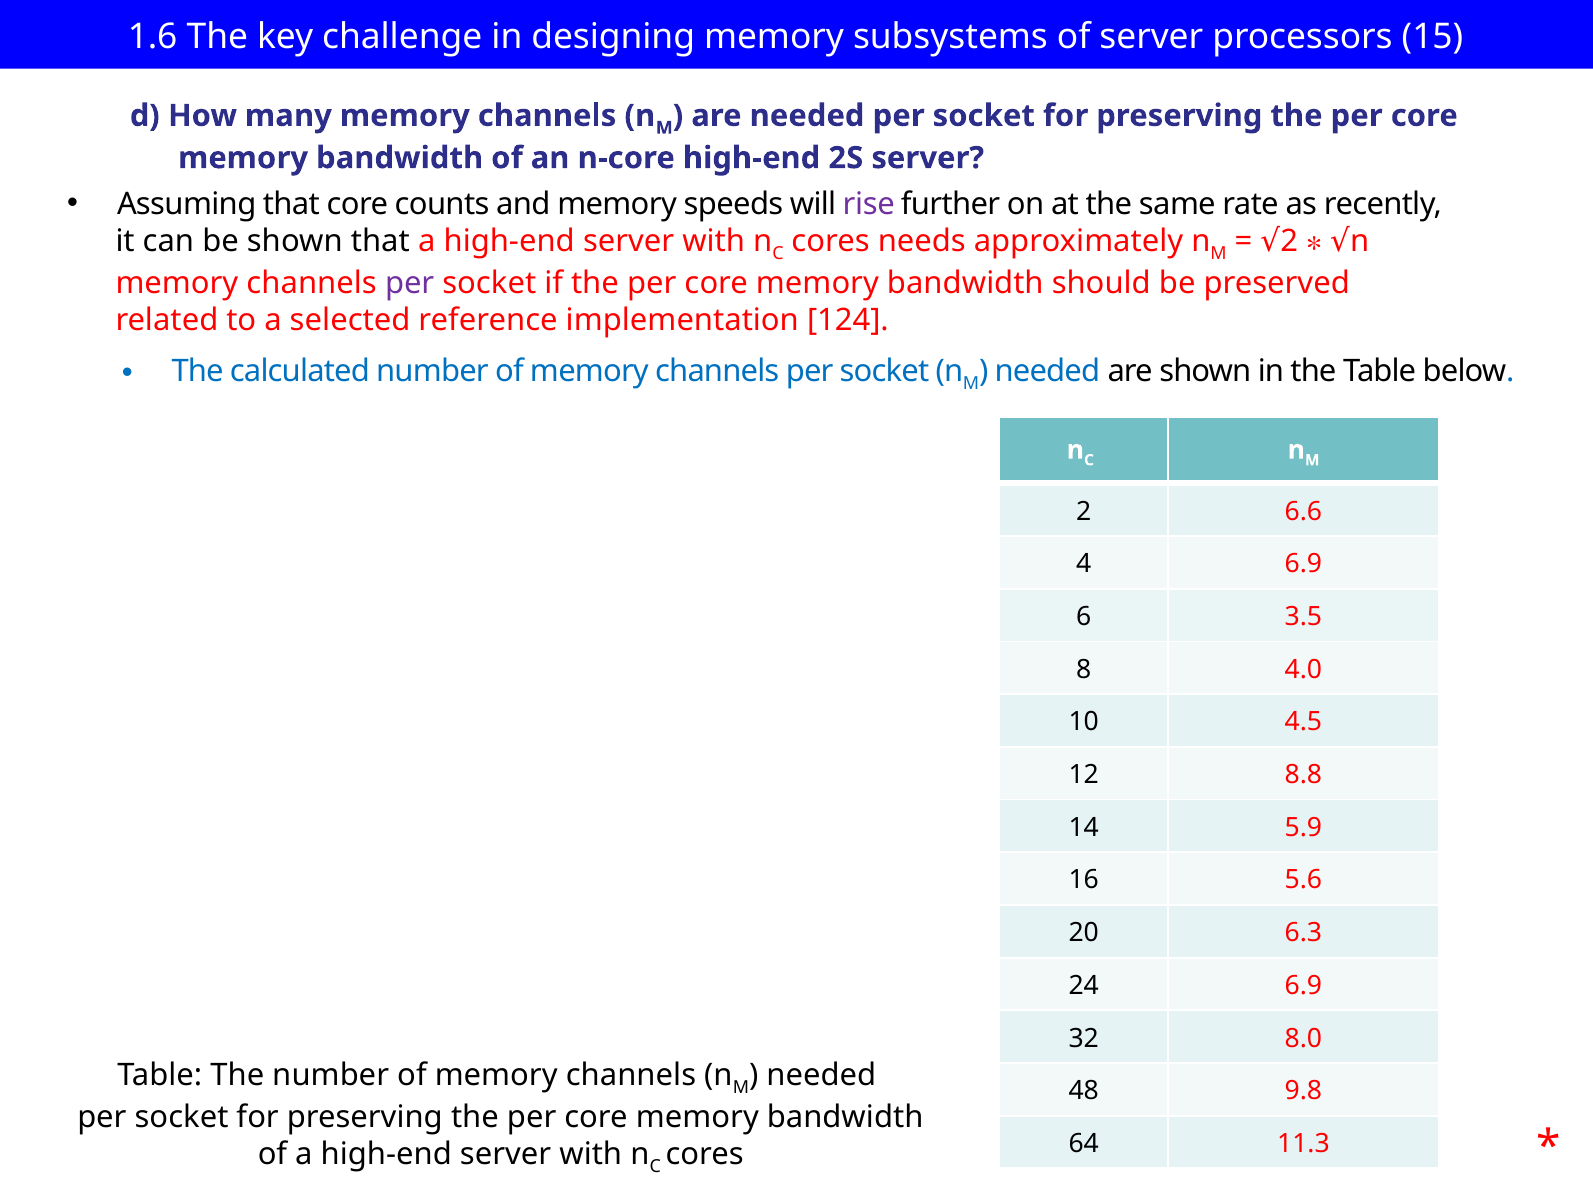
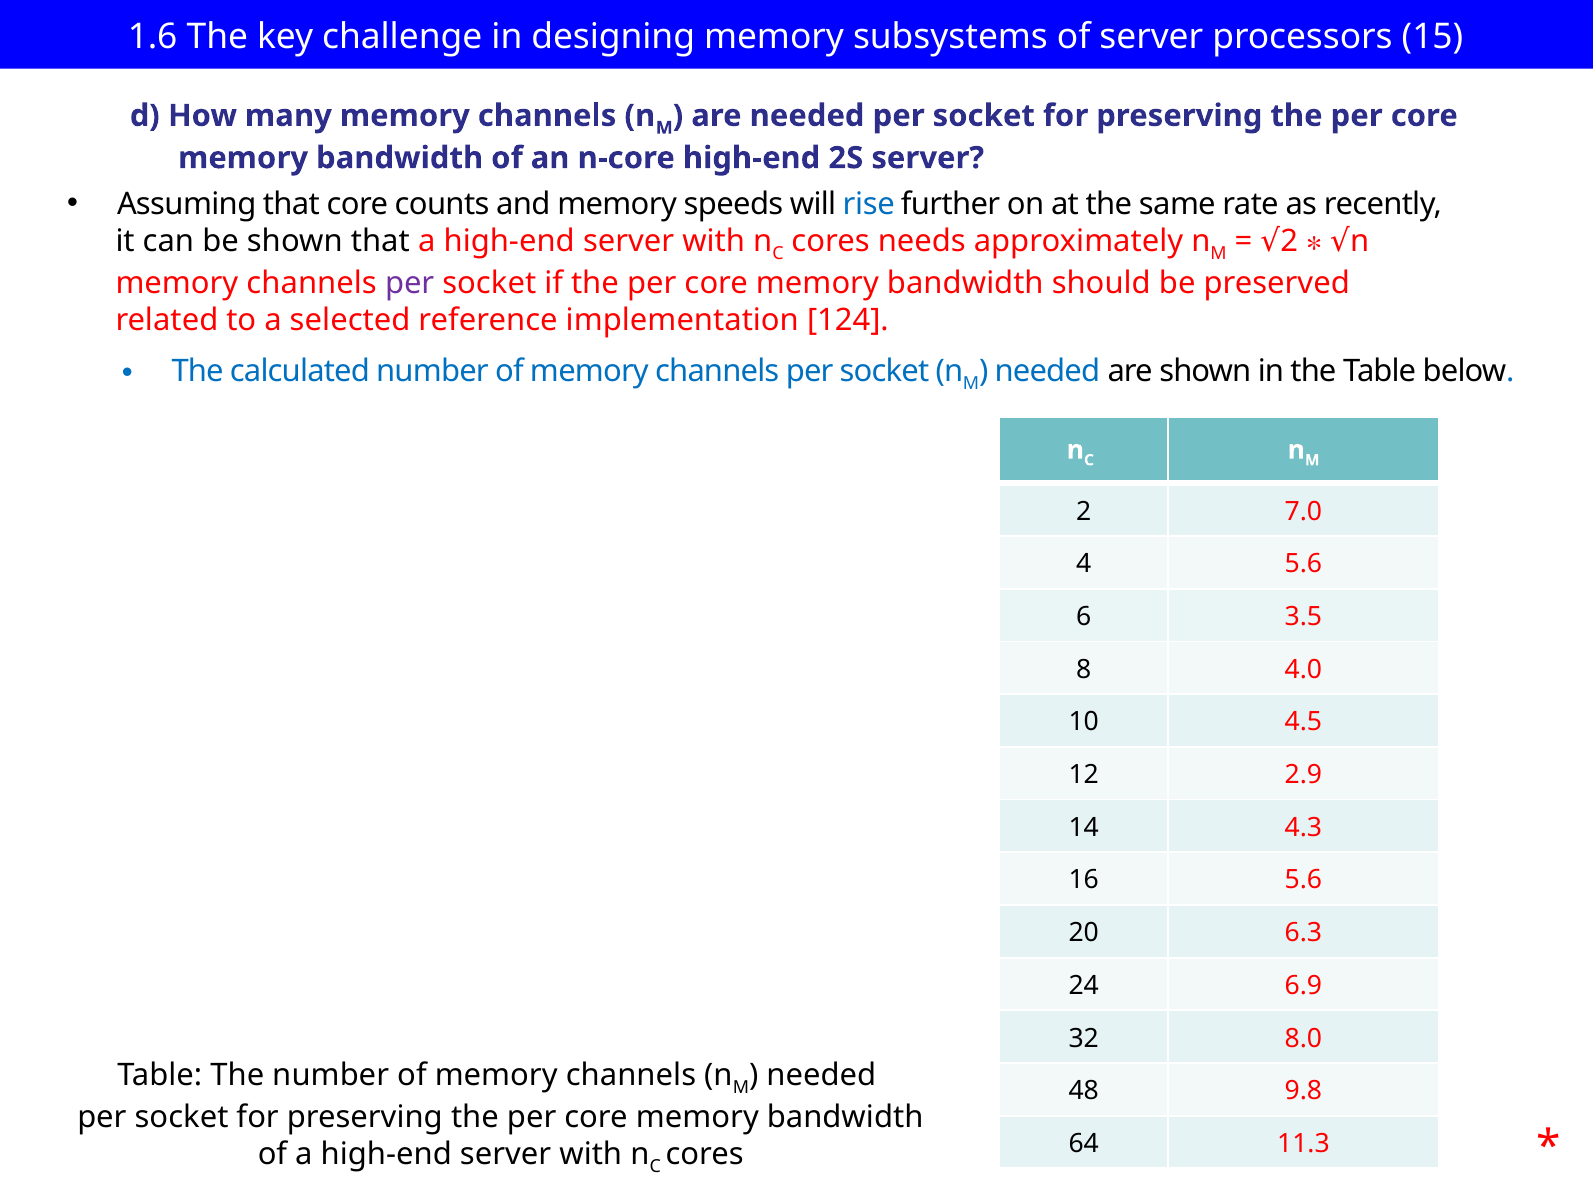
rise colour: purple -> blue
6.6: 6.6 -> 7.0
4 6.9: 6.9 -> 5.6
8.8: 8.8 -> 2.9
5.9: 5.9 -> 4.3
